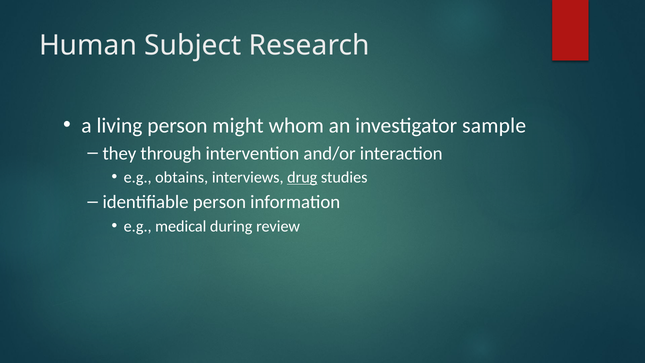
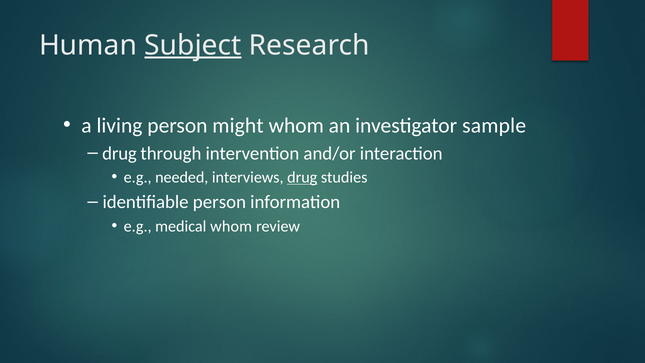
Subject underline: none -> present
they at (119, 153): they -> drug
obtains: obtains -> needed
medical during: during -> whom
